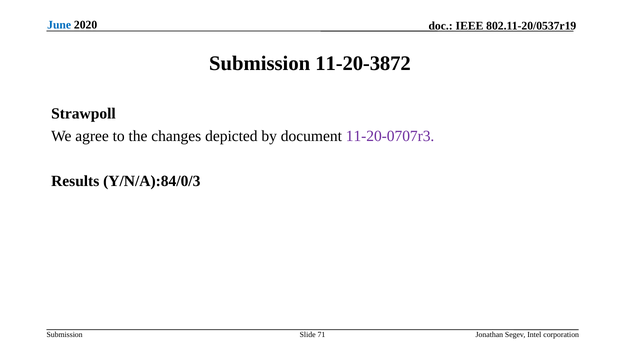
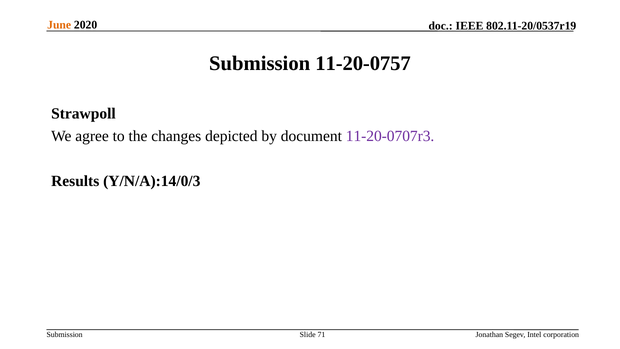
June colour: blue -> orange
11-20-3872: 11-20-3872 -> 11-20-0757
Y/N/A):84/0/3: Y/N/A):84/0/3 -> Y/N/A):14/0/3
